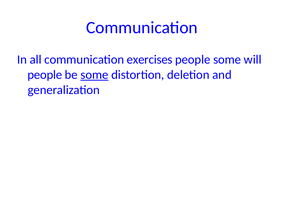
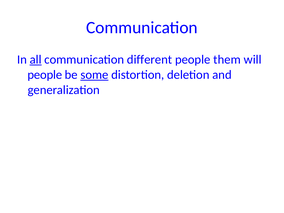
all underline: none -> present
exercises: exercises -> different
people some: some -> them
